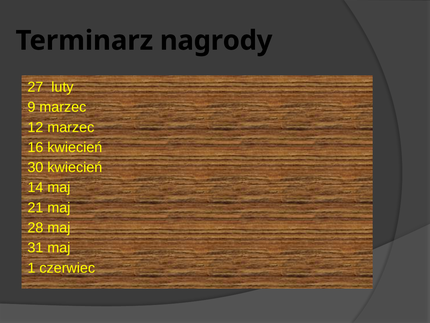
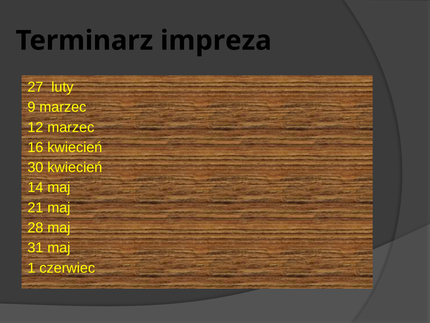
nagrody: nagrody -> impreza
